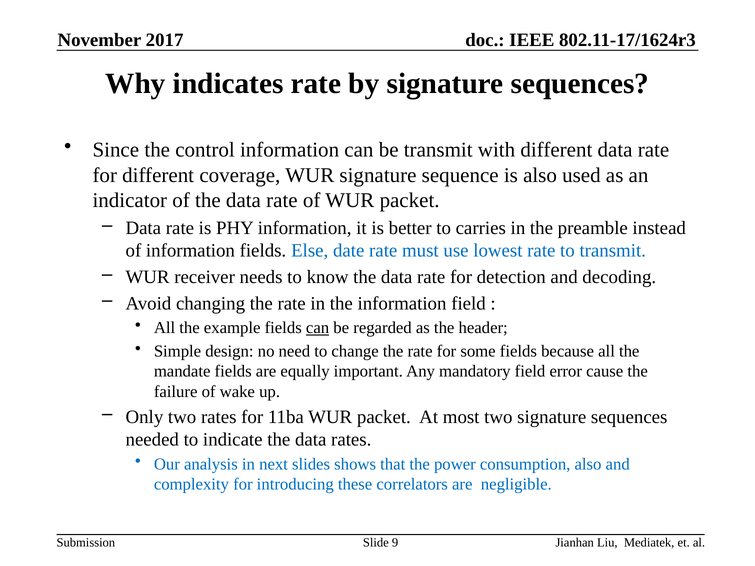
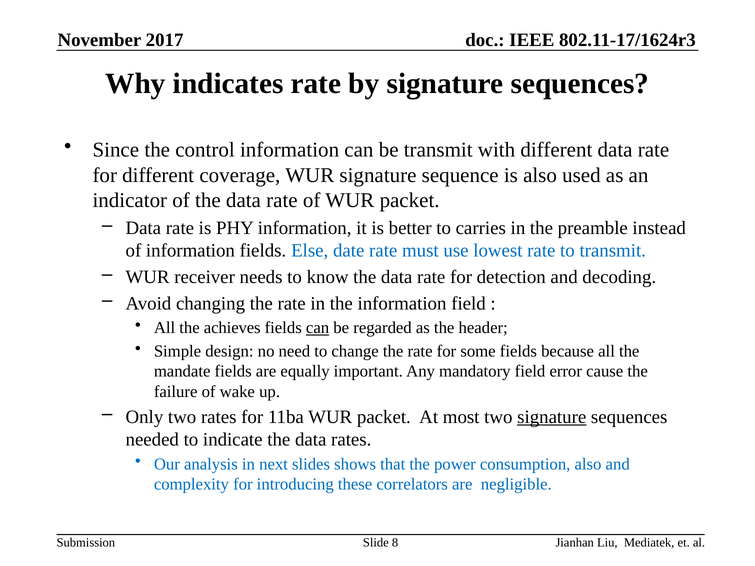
example: example -> achieves
signature at (552, 417) underline: none -> present
9: 9 -> 8
